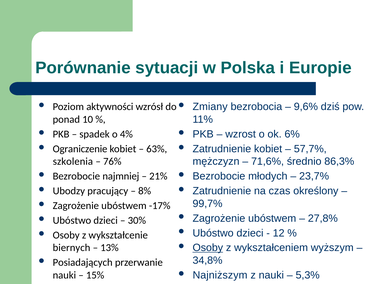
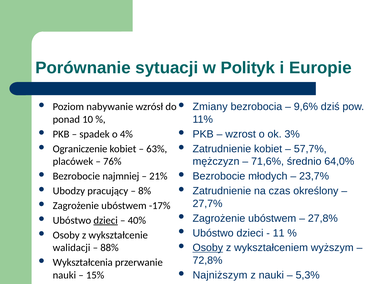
Polska: Polska -> Polityk
aktywności: aktywności -> nabywanie
6%: 6% -> 3%
86,3%: 86,3% -> 64,0%
szkolenia: szkolenia -> placówek
99,7%: 99,7% -> 27,7%
dzieci at (106, 221) underline: none -> present
30%: 30% -> 40%
12: 12 -> 11
biernych: biernych -> walidacji
13%: 13% -> 88%
34,8%: 34,8% -> 72,8%
Posiadających: Posiadających -> Wykształcenia
